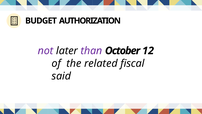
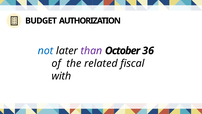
not colour: purple -> blue
12: 12 -> 36
said: said -> with
